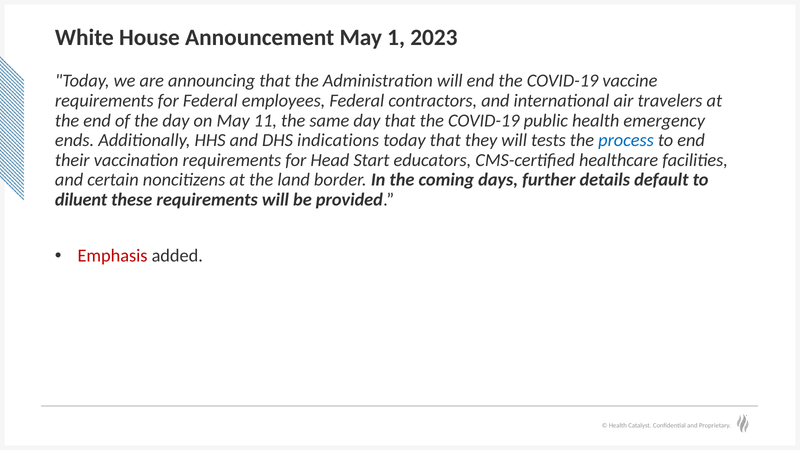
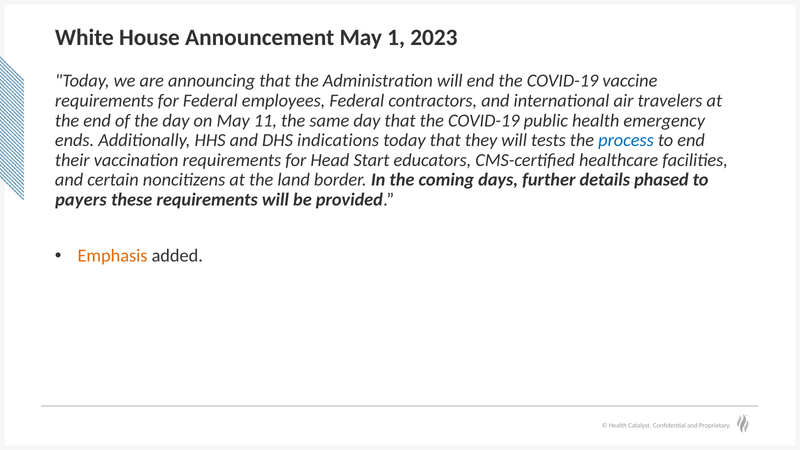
default: default -> phased
diluent: diluent -> payers
Emphasis colour: red -> orange
